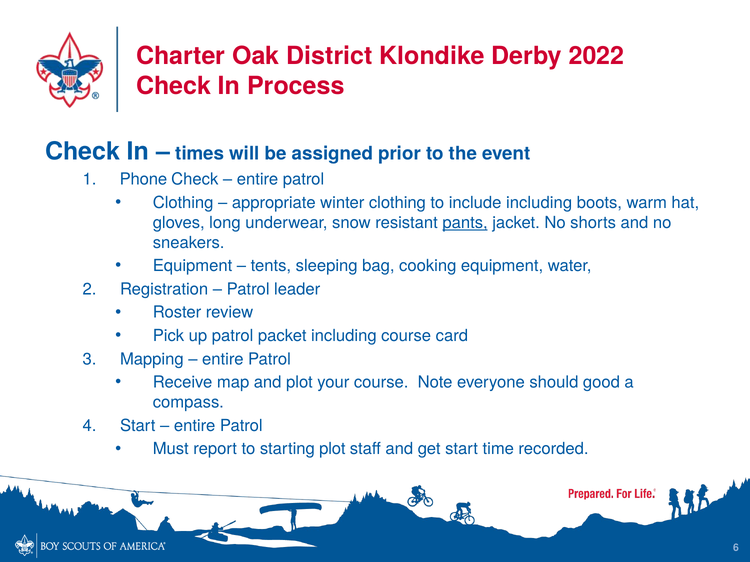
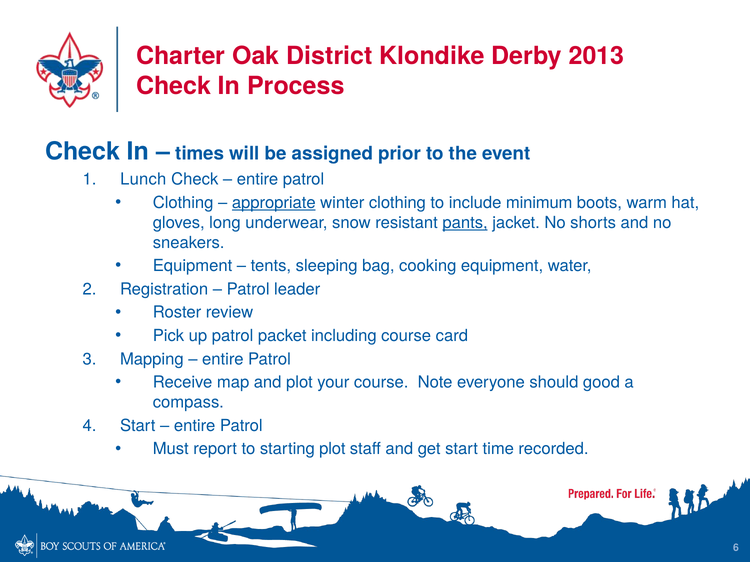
2022: 2022 -> 2013
Phone: Phone -> Lunch
appropriate underline: none -> present
include including: including -> minimum
